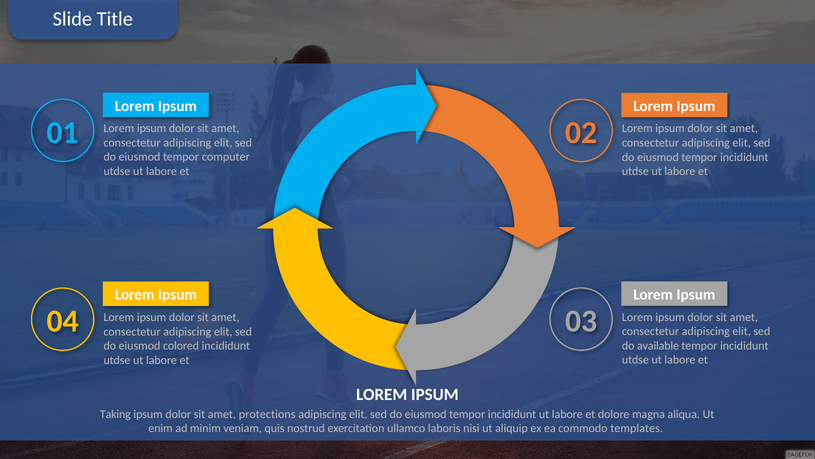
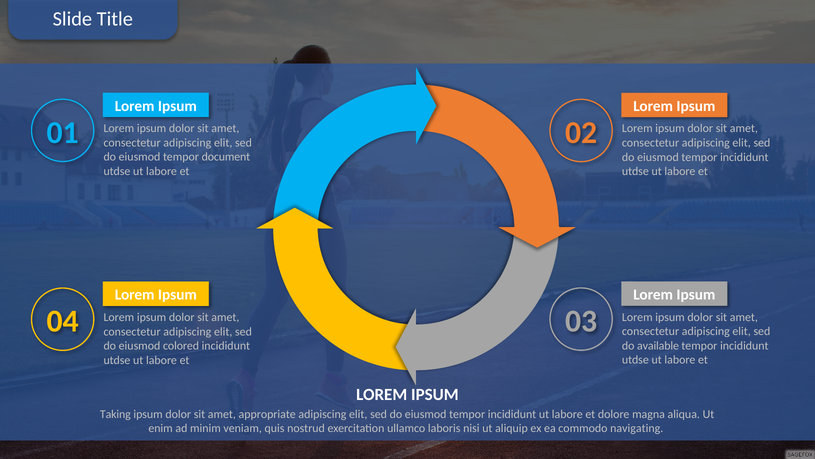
computer: computer -> document
protections: protections -> appropriate
templates: templates -> navigating
